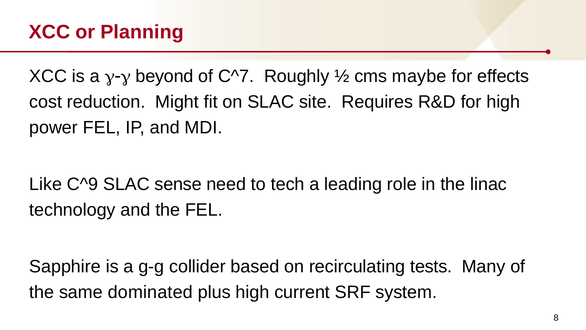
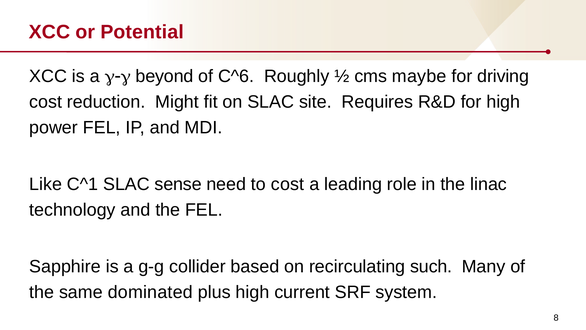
Planning: Planning -> Potential
C^7: C^7 -> C^6
effects: effects -> driving
C^9: C^9 -> C^1
to tech: tech -> cost
tests: tests -> such
